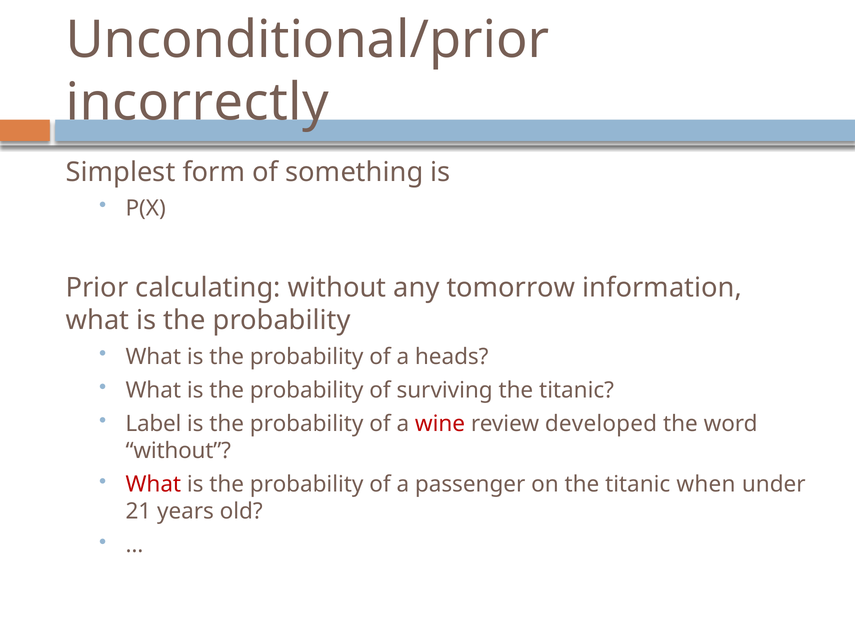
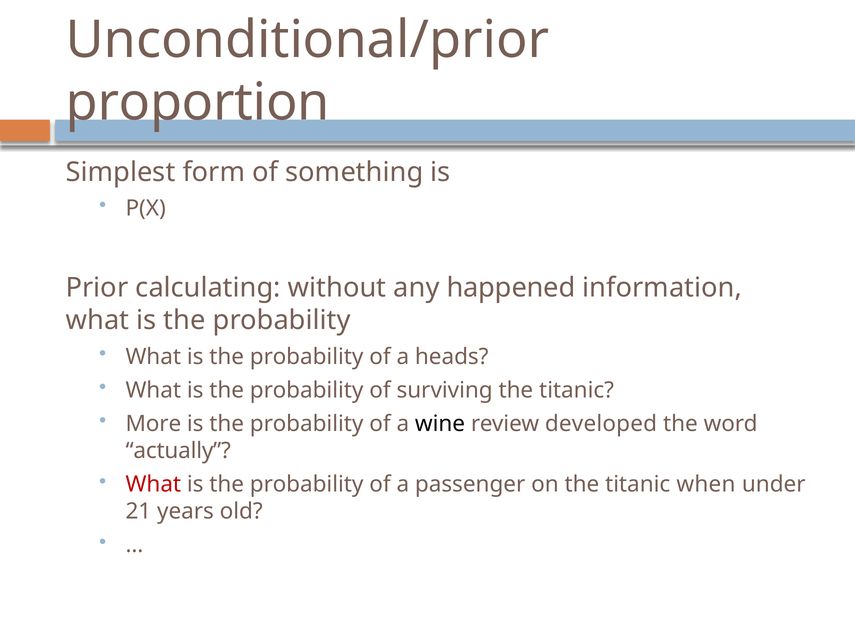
incorrectly: incorrectly -> proportion
tomorrow: tomorrow -> happened
Label: Label -> More
wine colour: red -> black
without at (178, 451): without -> actually
